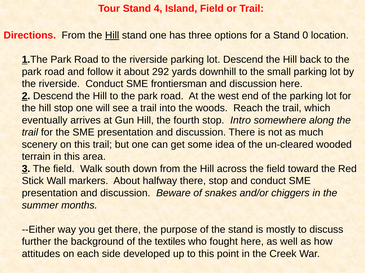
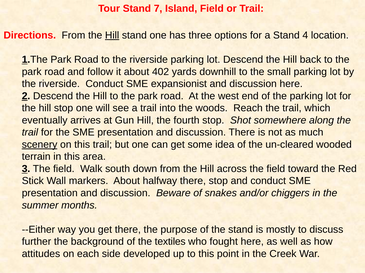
4: 4 -> 7
0: 0 -> 4
292: 292 -> 402
frontiersman: frontiersman -> expansionist
Intro: Intro -> Shot
scenery underline: none -> present
